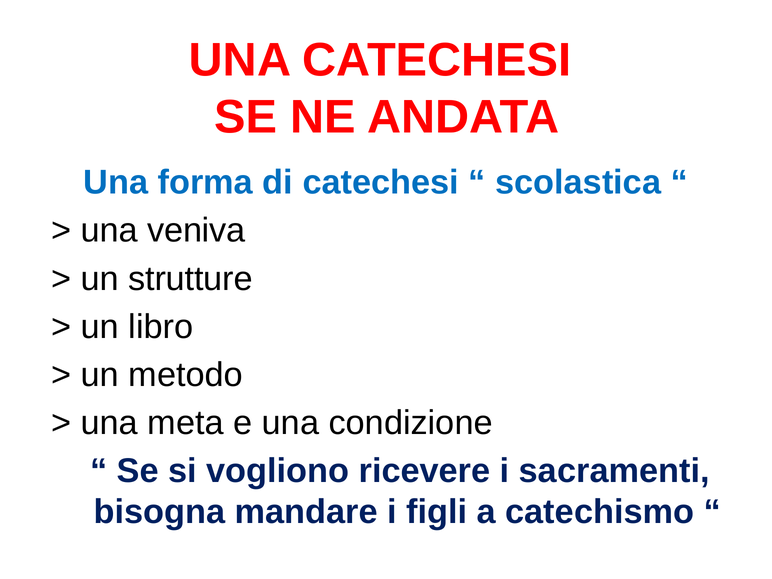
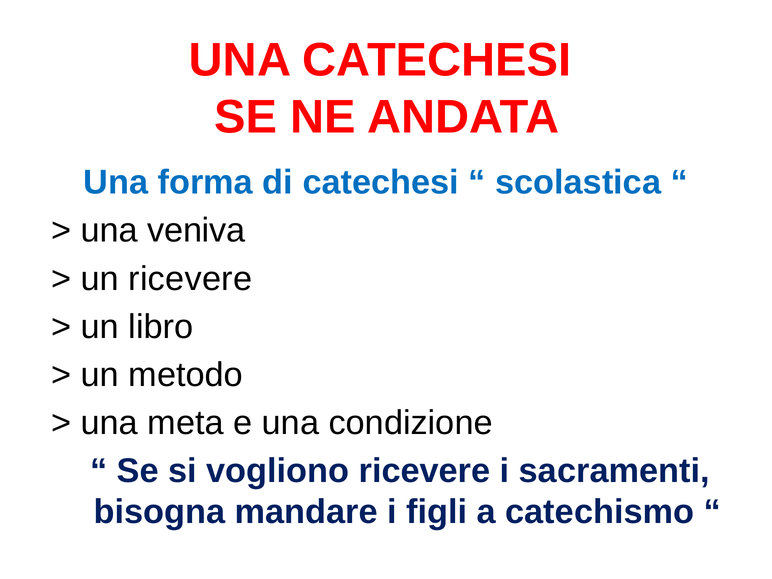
un strutture: strutture -> ricevere
